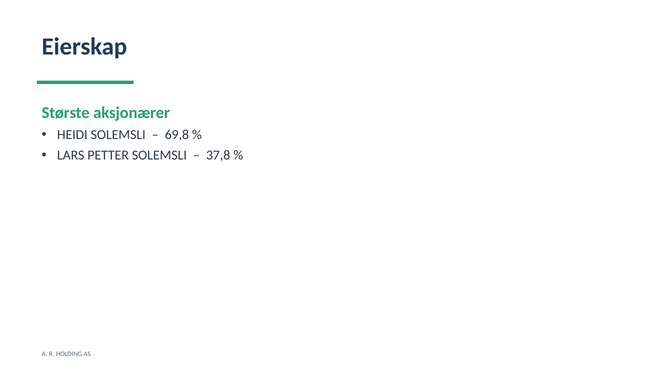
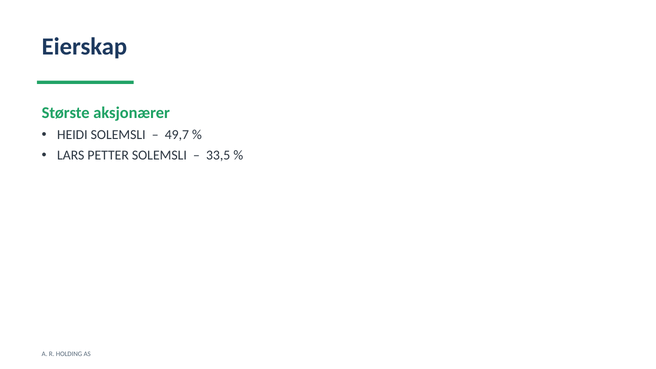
69,8: 69,8 -> 49,7
37,8: 37,8 -> 33,5
